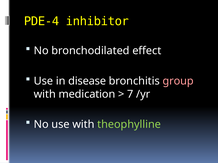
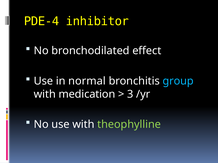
disease: disease -> normal
group colour: pink -> light blue
7: 7 -> 3
